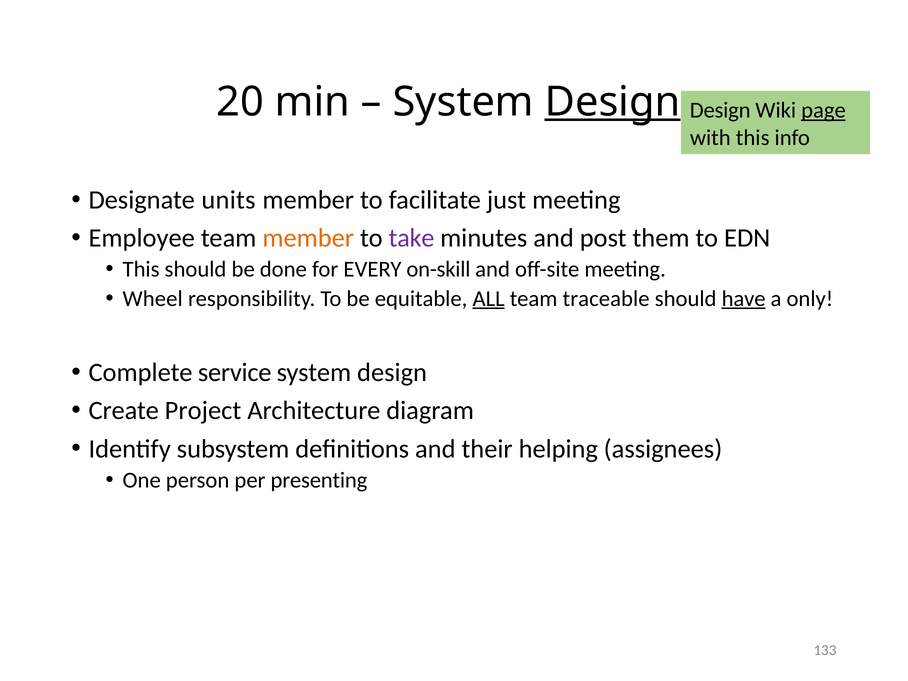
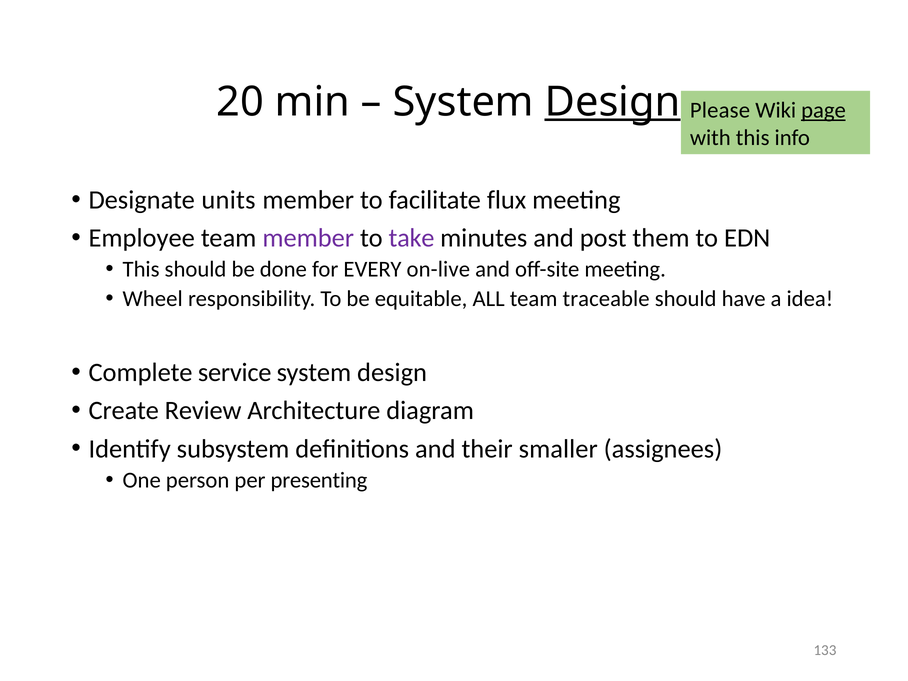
Design at (720, 110): Design -> Please
just: just -> flux
member at (308, 238) colour: orange -> purple
on-skill: on-skill -> on-live
ALL underline: present -> none
have underline: present -> none
only: only -> idea
Project: Project -> Review
helping: helping -> smaller
